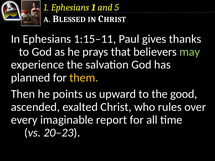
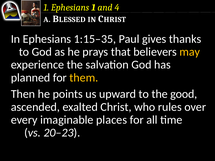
5: 5 -> 4
1:15–11: 1:15–11 -> 1:15–35
may colour: light green -> yellow
report: report -> places
